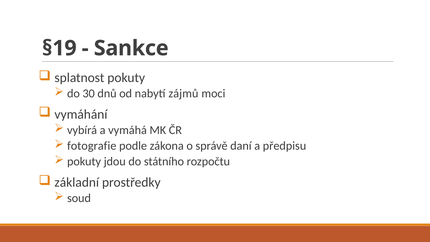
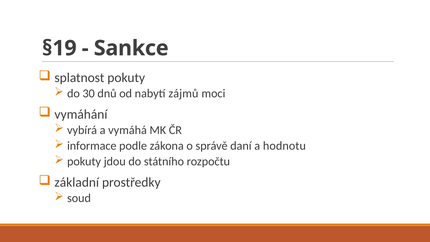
fotografie: fotografie -> informace
předpisu: předpisu -> hodnotu
